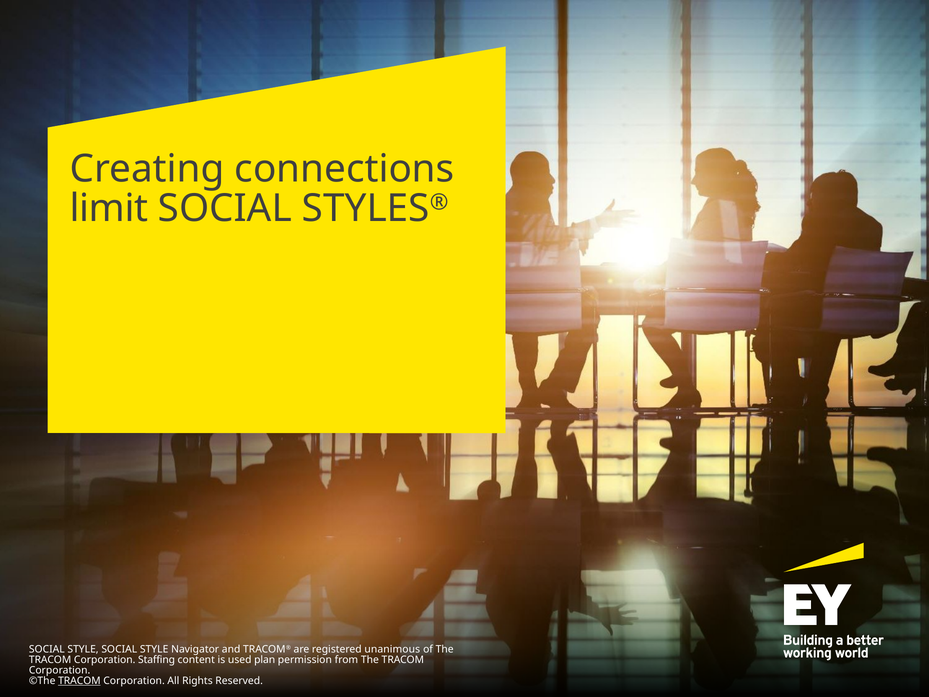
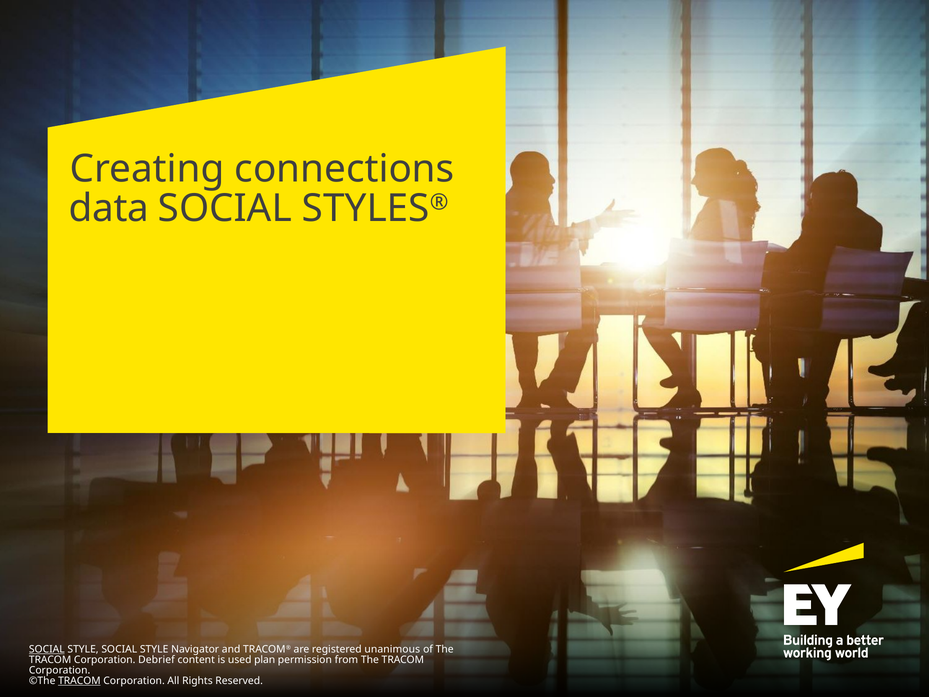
limit: limit -> data
SOCIAL at (47, 649) underline: none -> present
Staffing: Staffing -> Debrief
